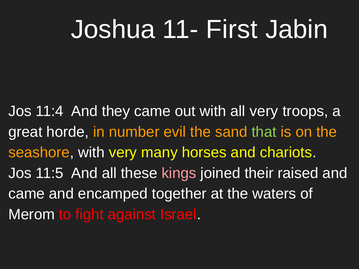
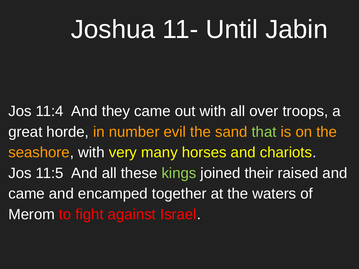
First: First -> Until
all very: very -> over
kings colour: pink -> light green
